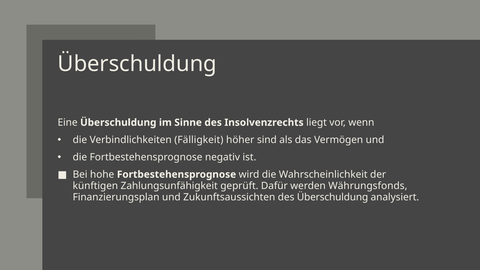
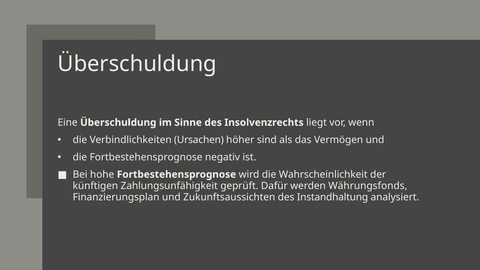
Fälligkeit: Fälligkeit -> Ursachen
des Überschuldung: Überschuldung -> Instandhaltung
